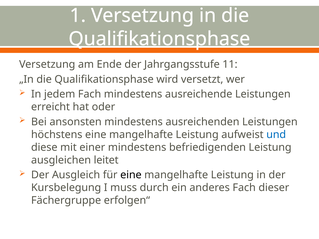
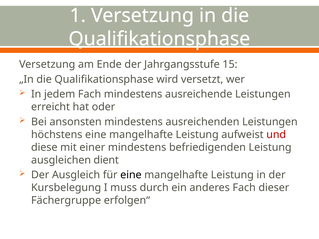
11: 11 -> 15
und colour: blue -> red
leitet: leitet -> dient
